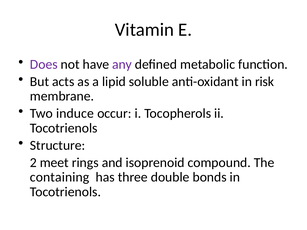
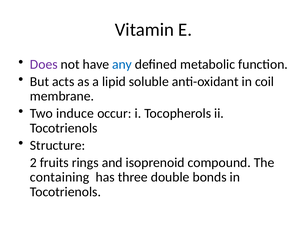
any colour: purple -> blue
risk: risk -> coil
meet: meet -> fruits
